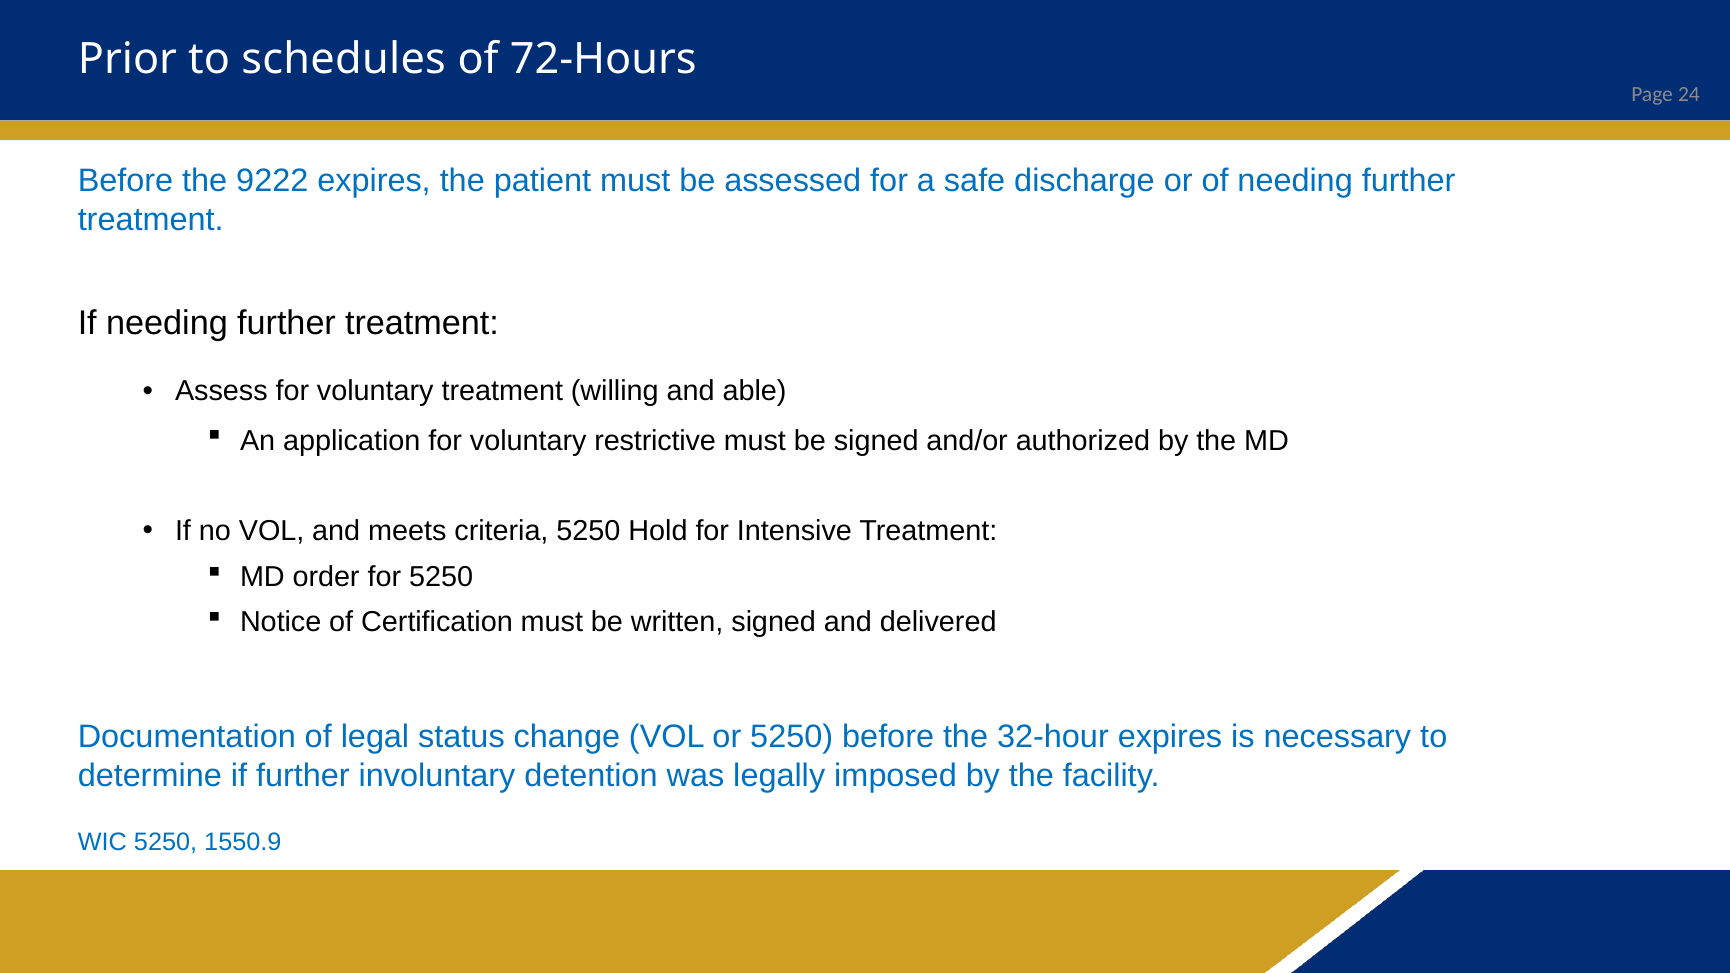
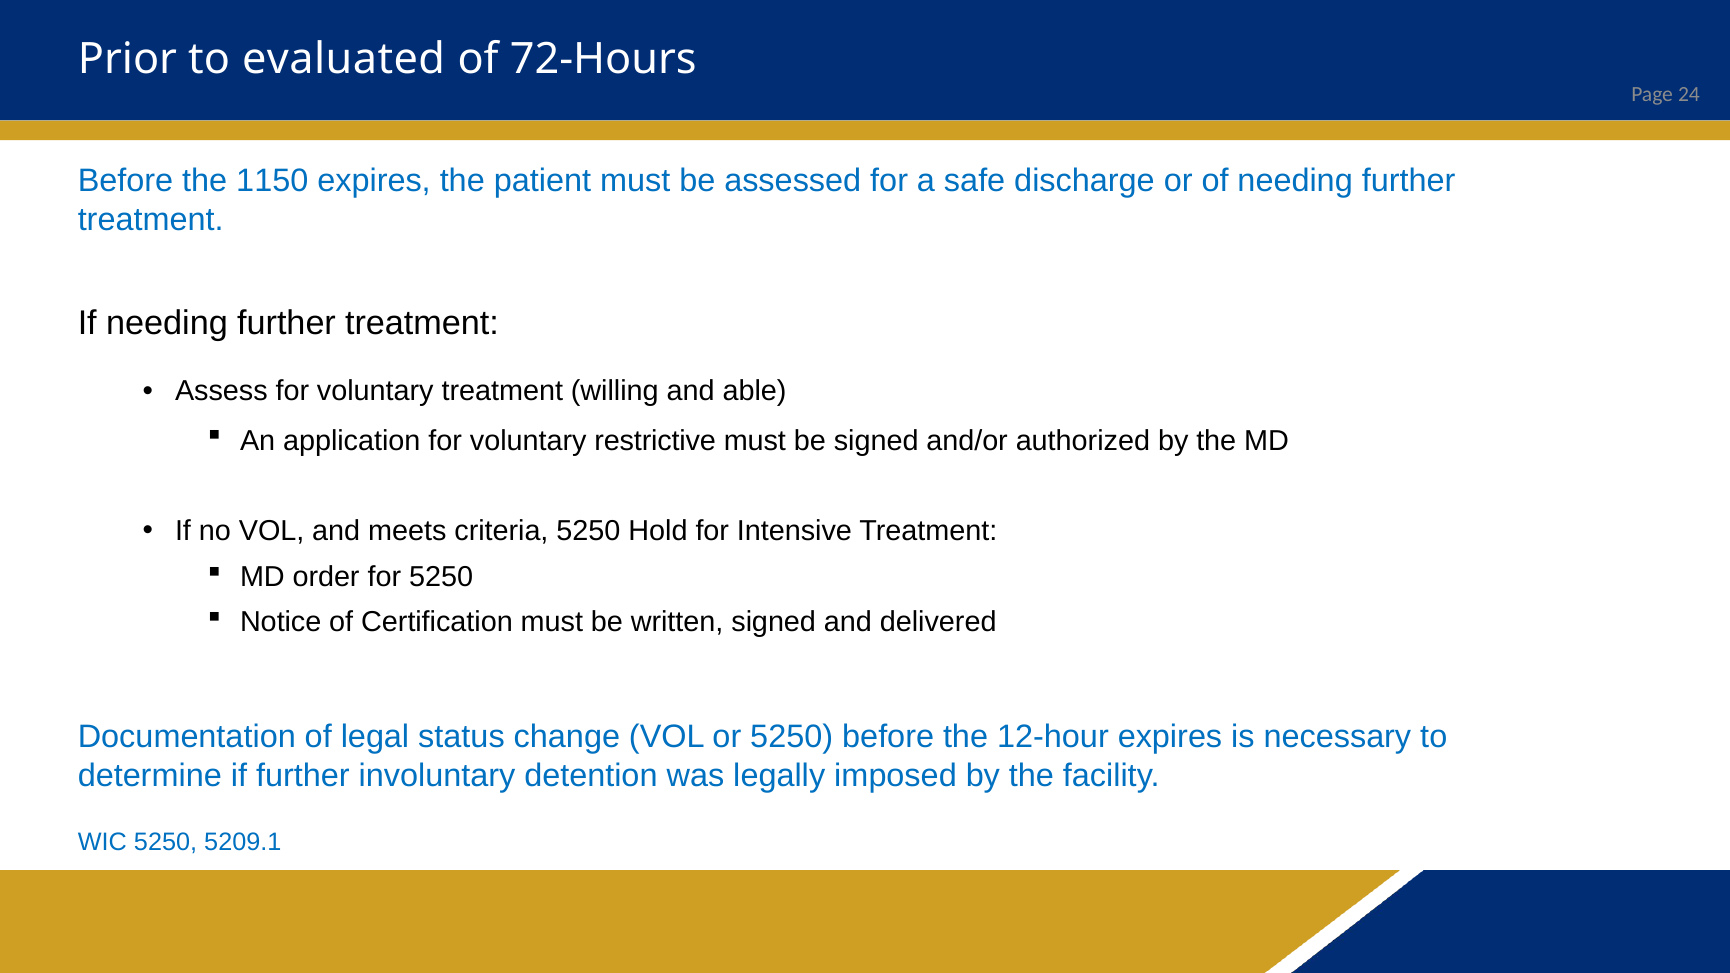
schedules: schedules -> evaluated
9222: 9222 -> 1150
32-hour: 32-hour -> 12-hour
1550.9: 1550.9 -> 5209.1
